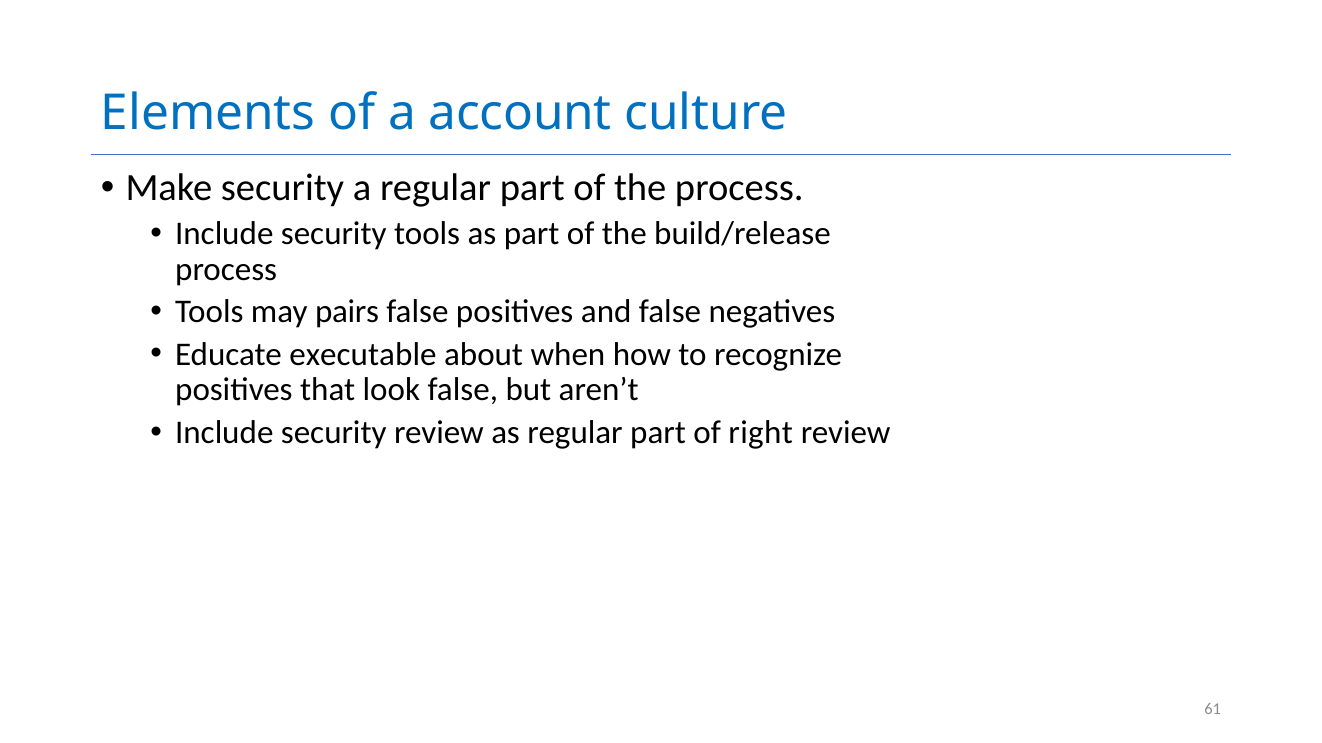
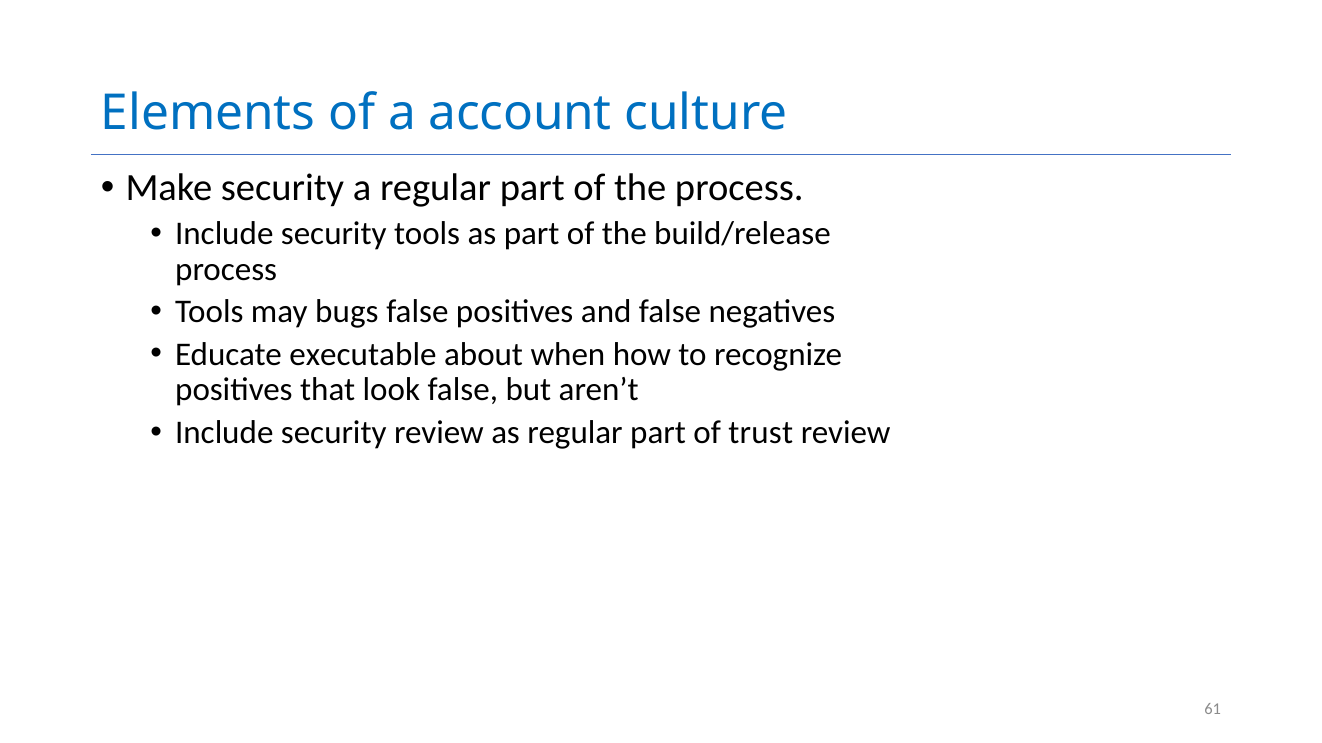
pairs: pairs -> bugs
right: right -> trust
